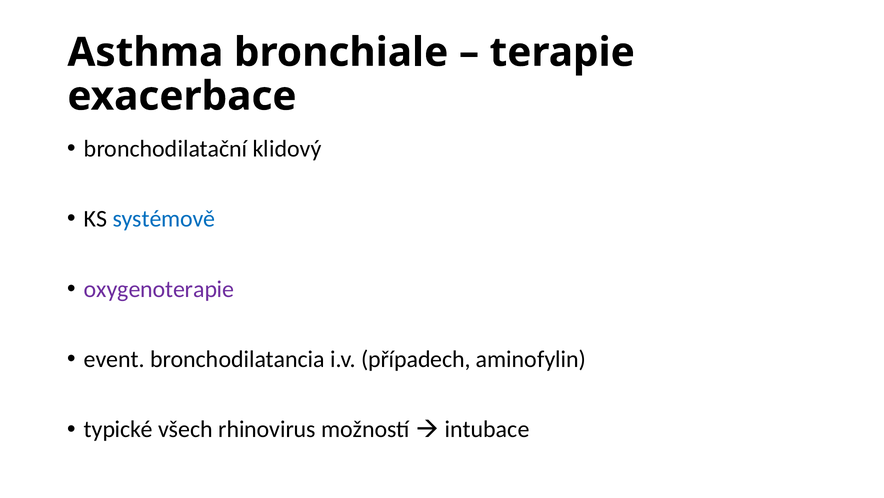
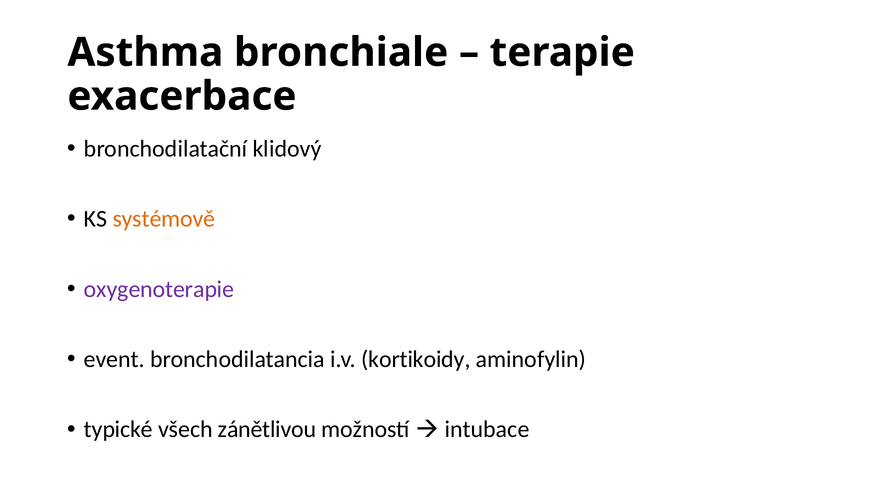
systémově colour: blue -> orange
případech: případech -> kortikoidy
rhinovirus: rhinovirus -> zánětlivou
